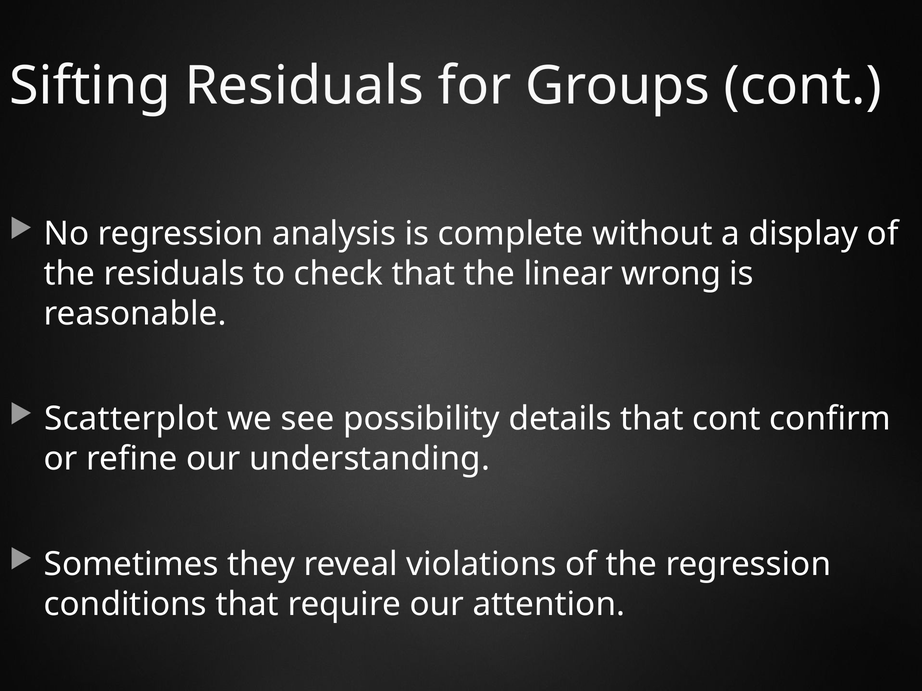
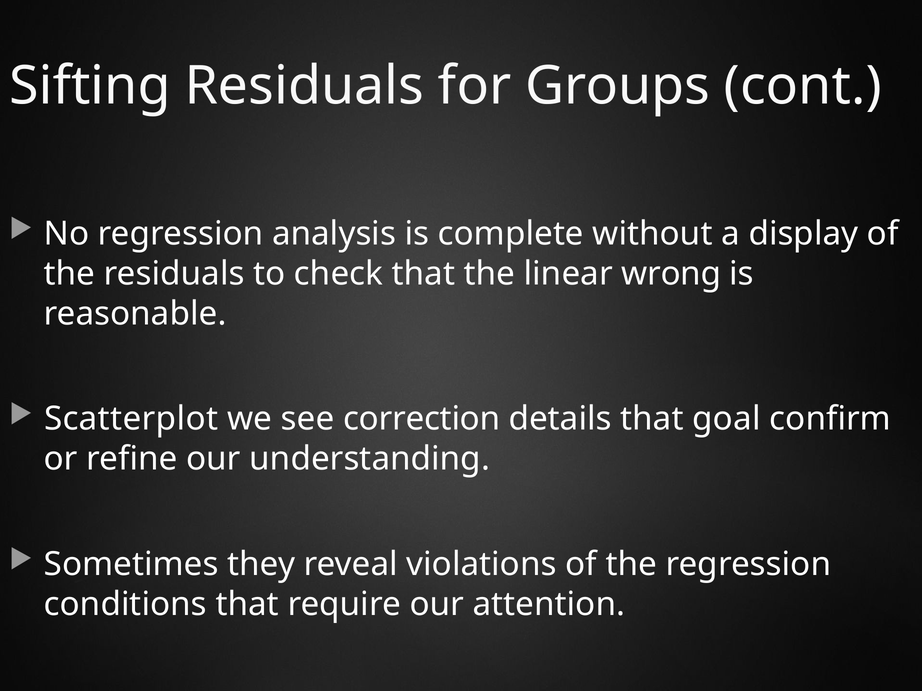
possibility: possibility -> correction
that cont: cont -> goal
